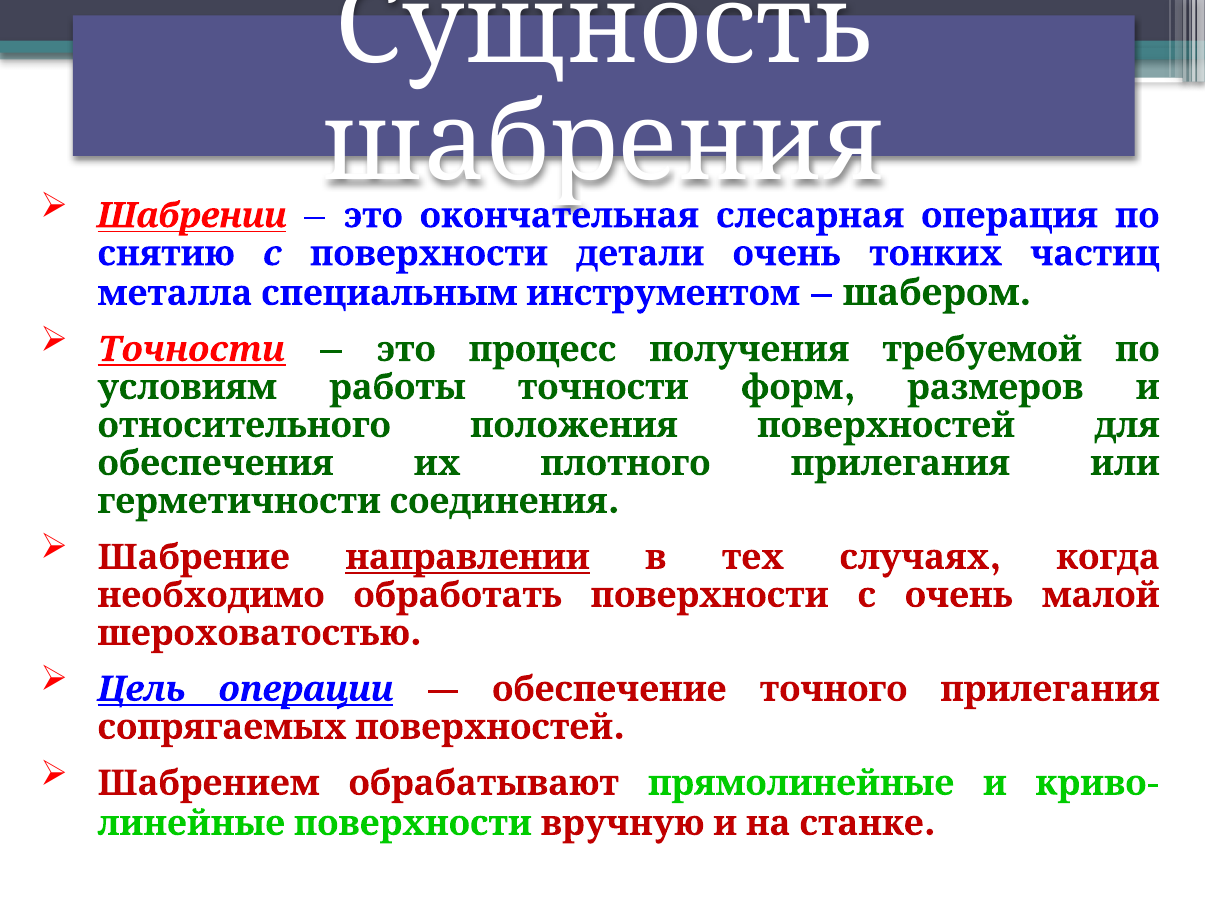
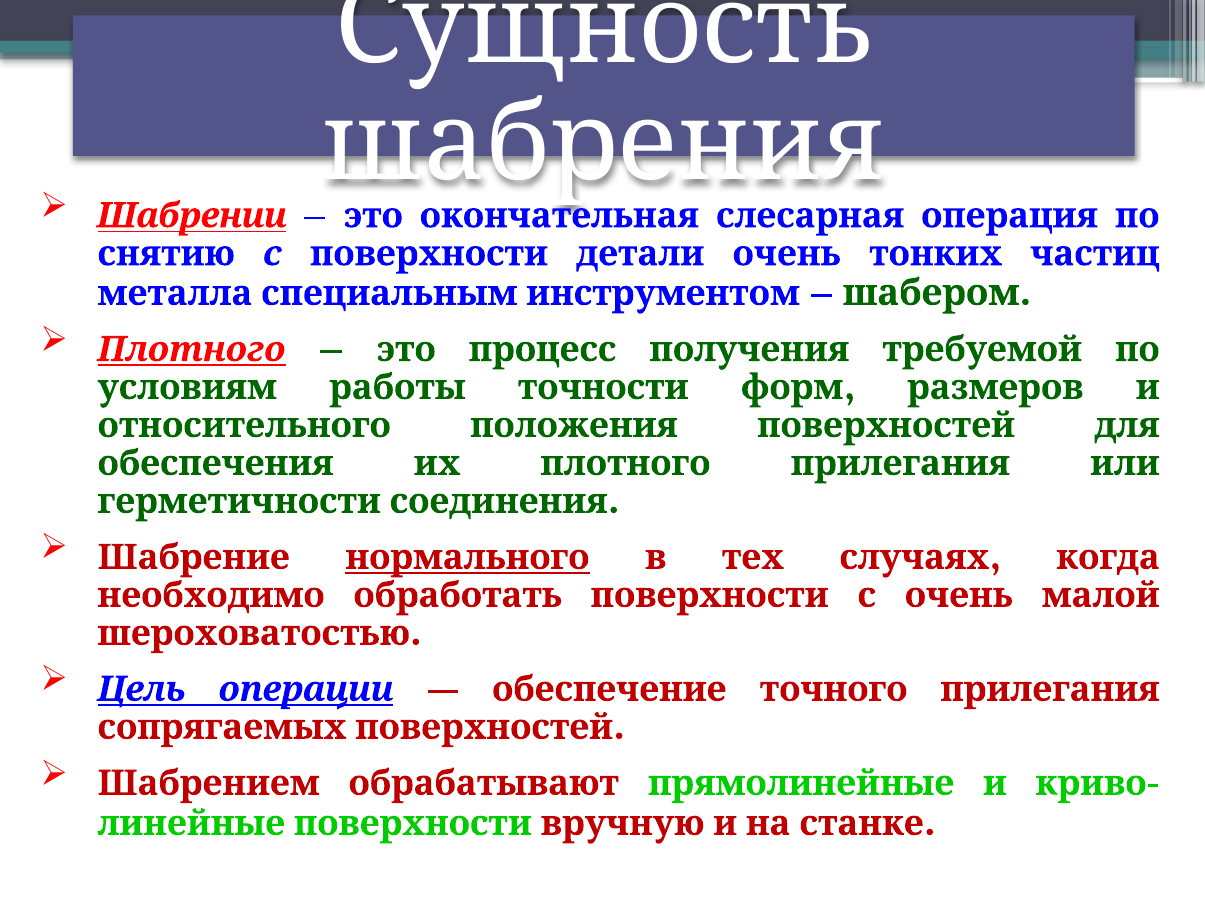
Точности at (191, 349): Точности -> Плотного
направлении: направлении -> нормального
